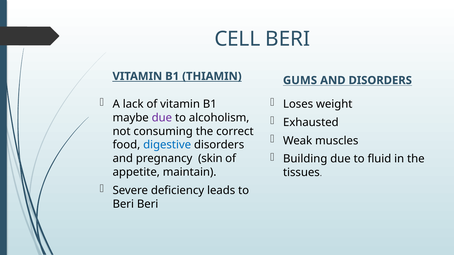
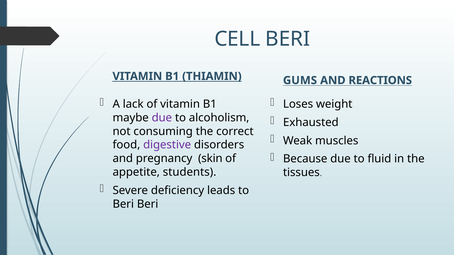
AND DISORDERS: DISORDERS -> REACTIONS
digestive colour: blue -> purple
Building: Building -> Because
maintain: maintain -> students
